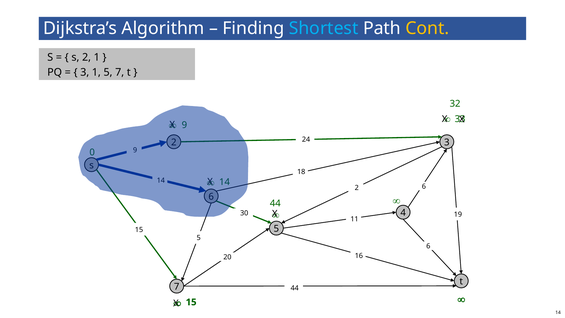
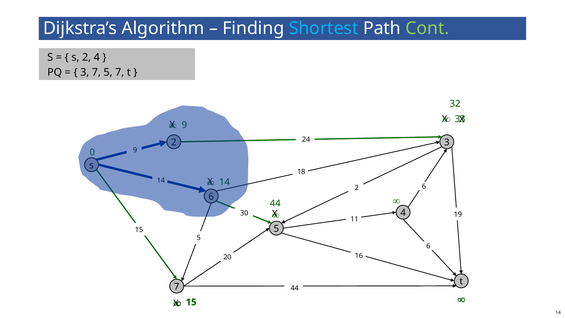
Cont colour: yellow -> light green
2 1: 1 -> 4
3 1: 1 -> 7
